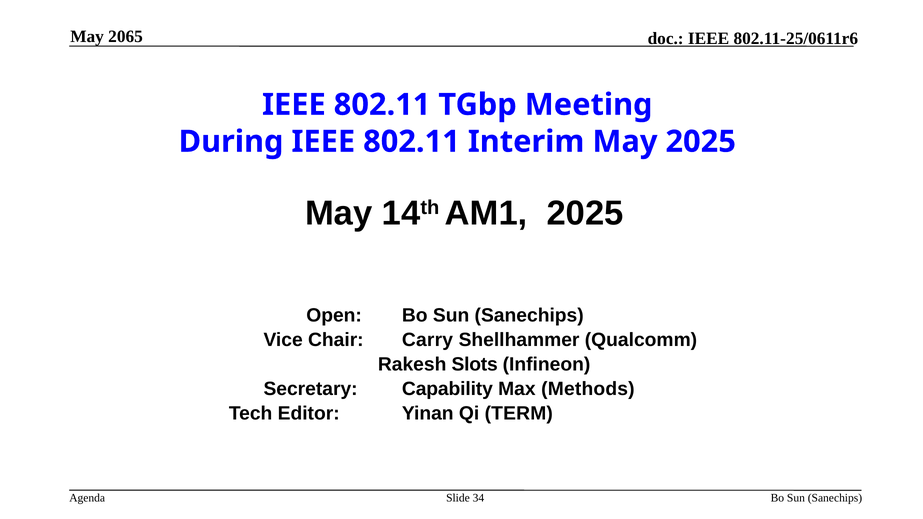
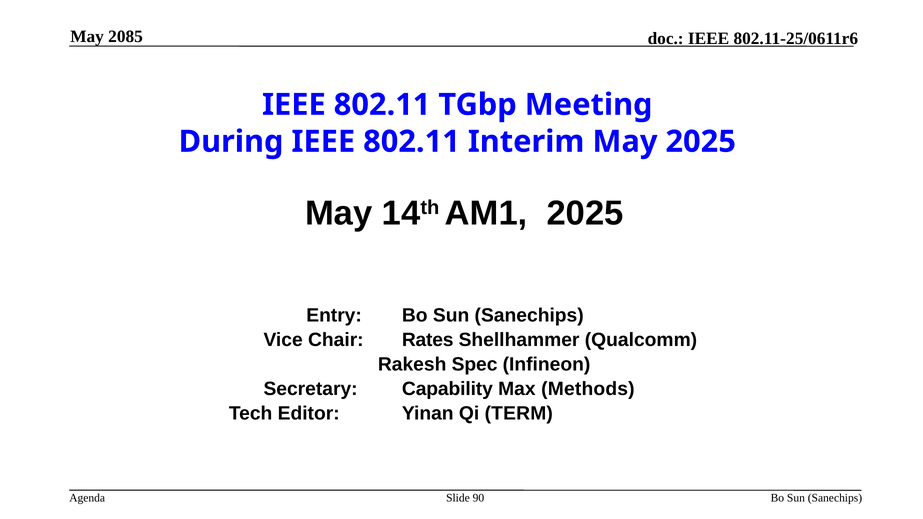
2065: 2065 -> 2085
Open: Open -> Entry
Carry: Carry -> Rates
Slots: Slots -> Spec
34: 34 -> 90
